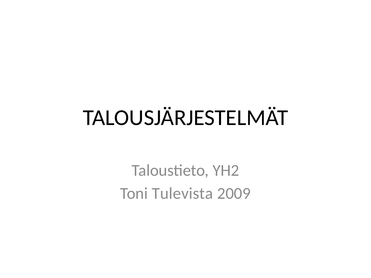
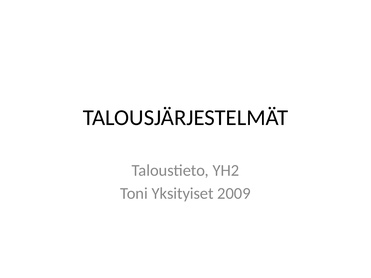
Tulevista: Tulevista -> Yksityiset
